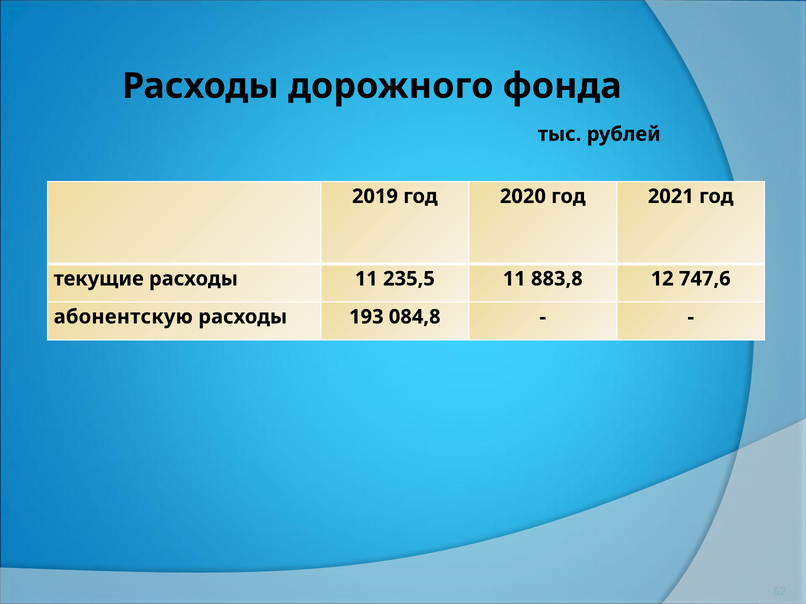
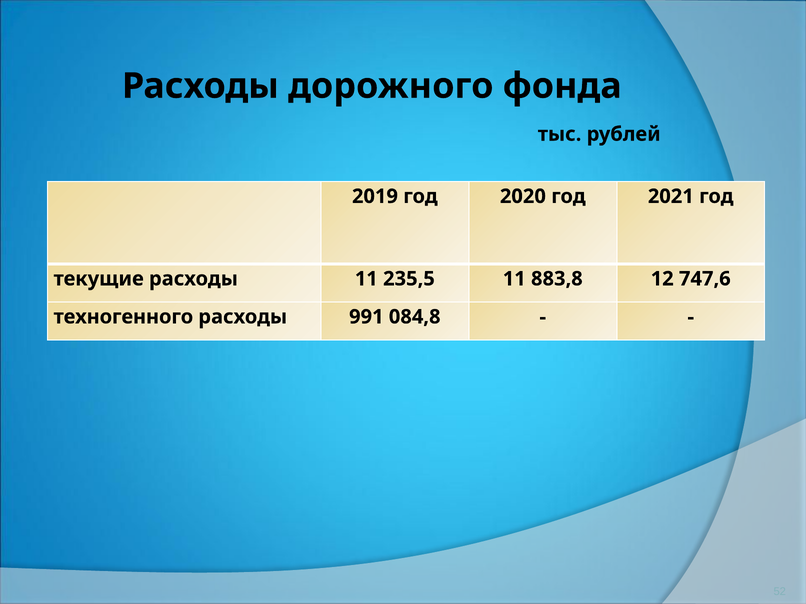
абонентскую: абонентскую -> техногенного
193: 193 -> 991
